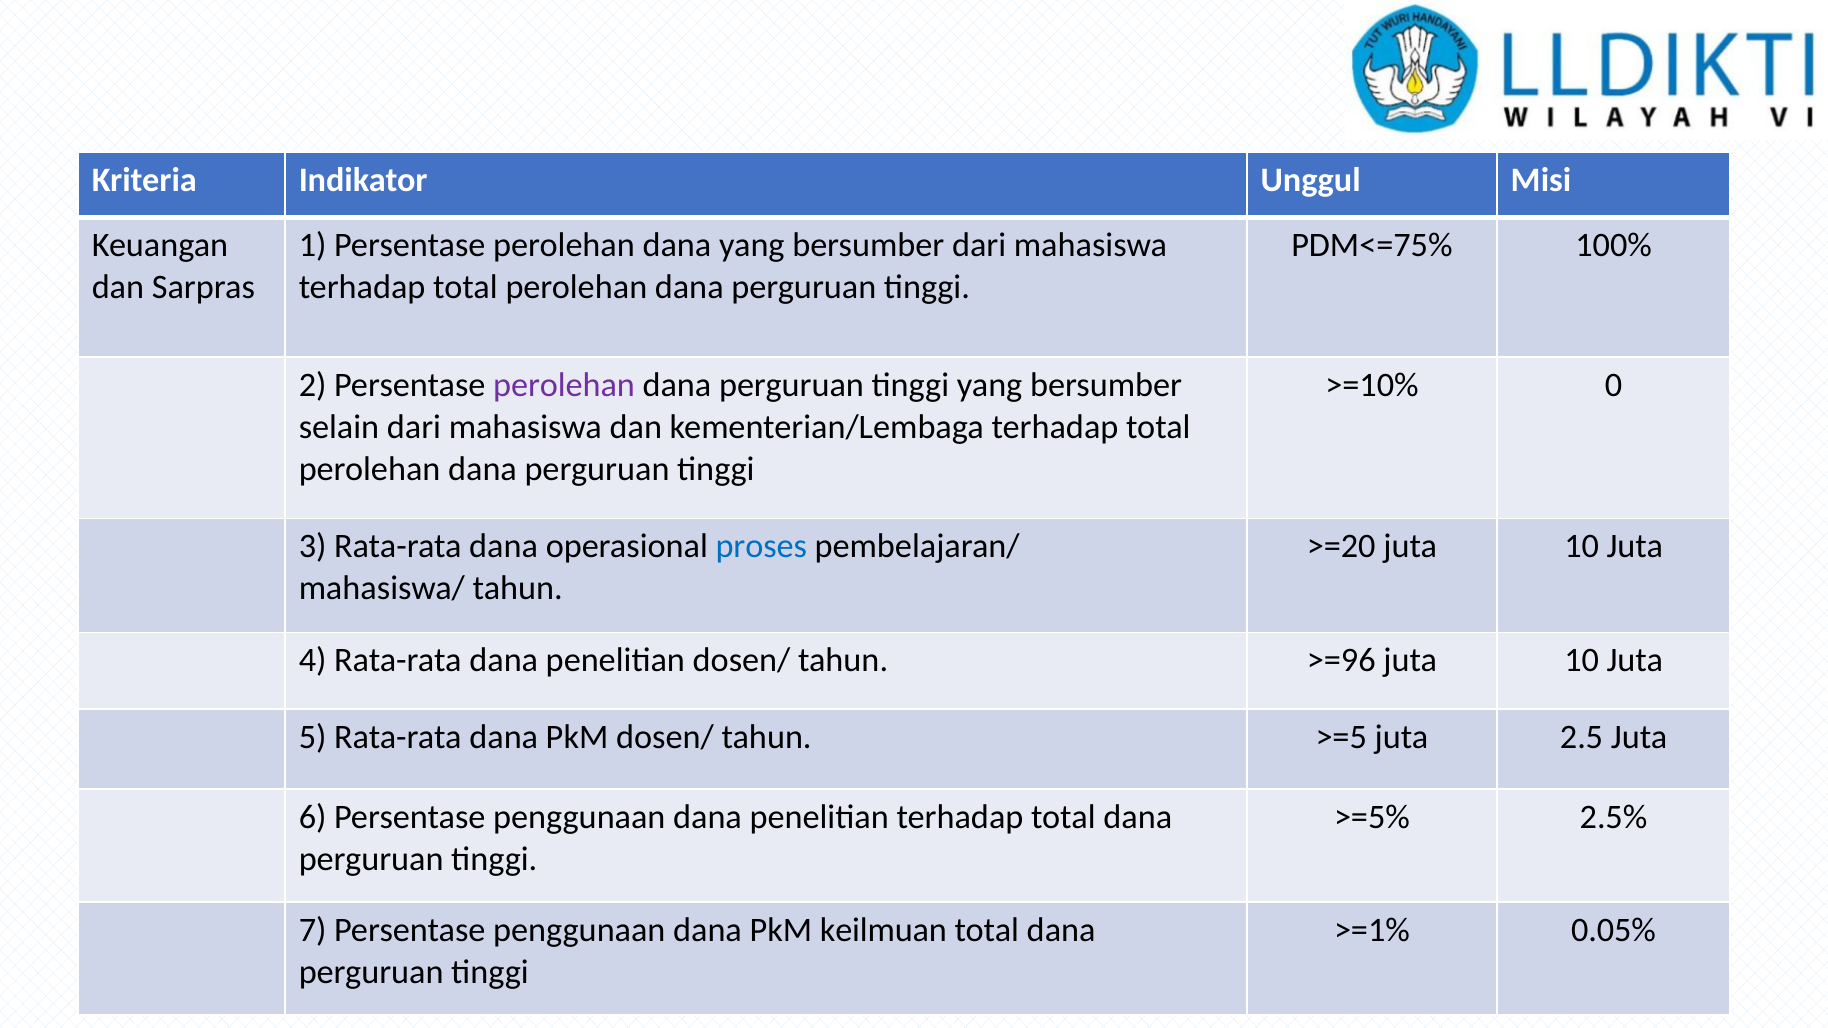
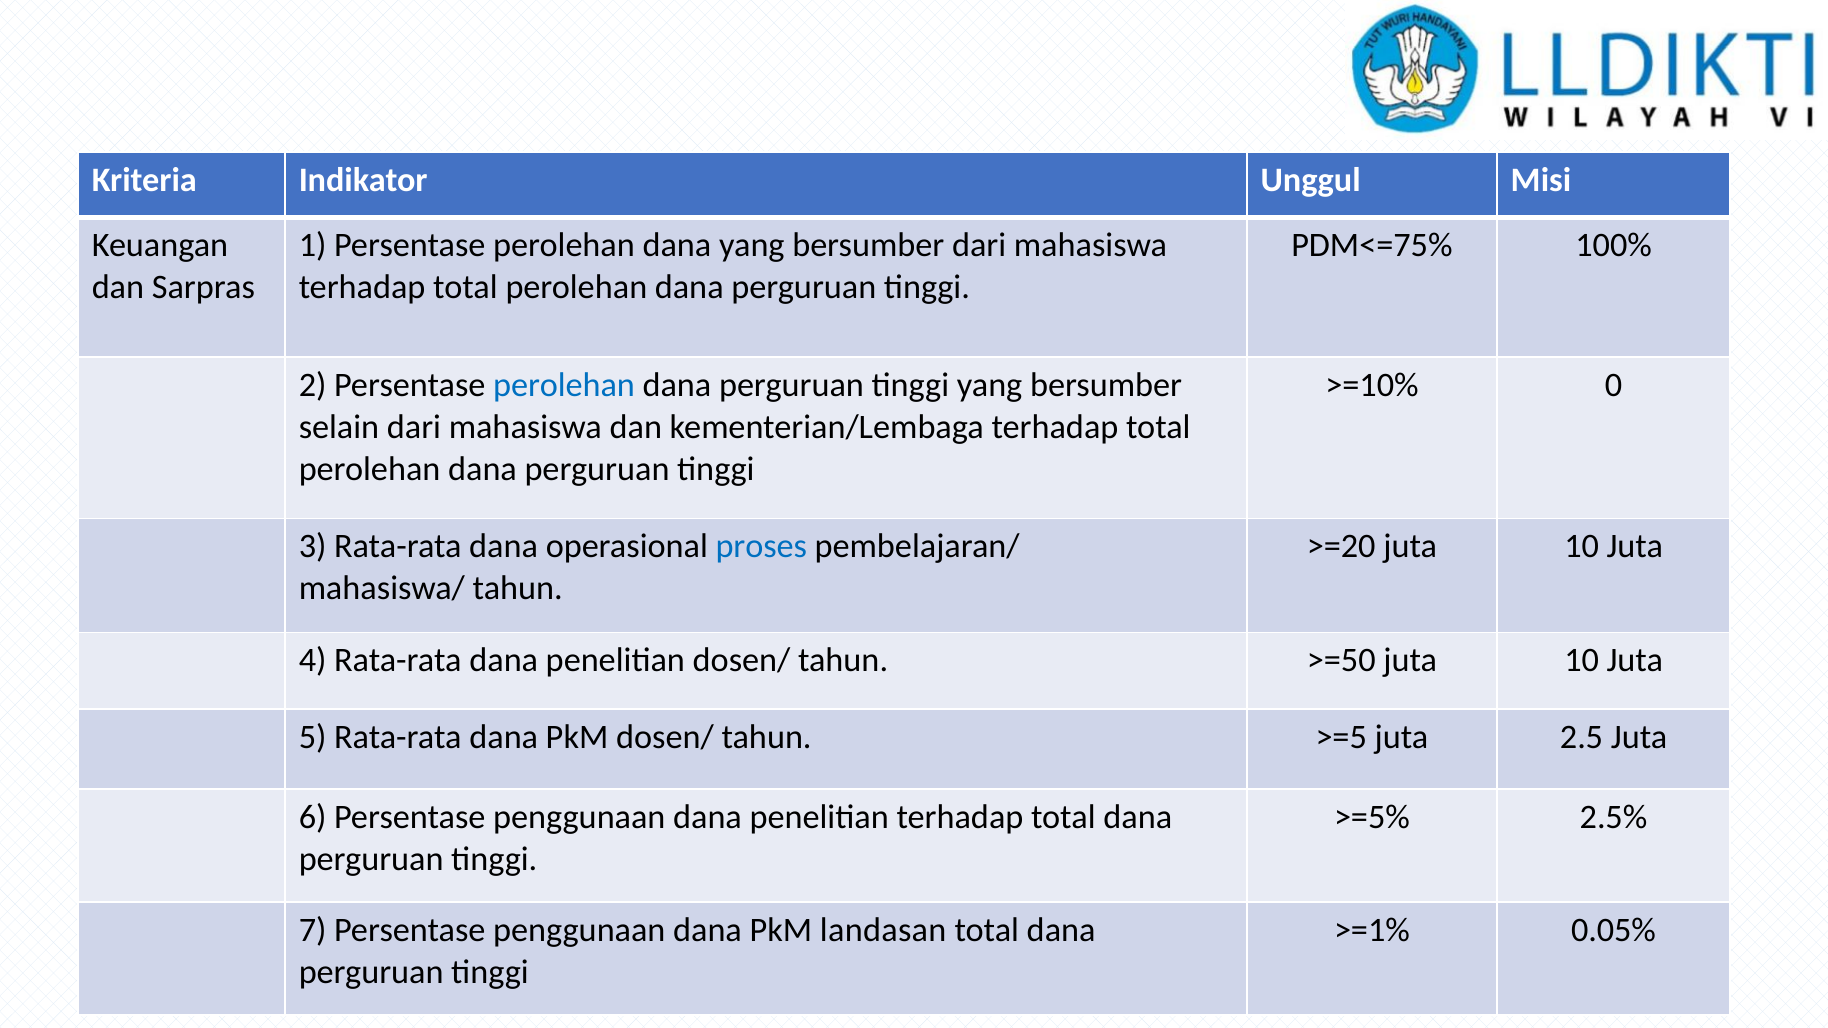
perolehan at (564, 385) colour: purple -> blue
>=96: >=96 -> >=50
keilmuan: keilmuan -> landasan
